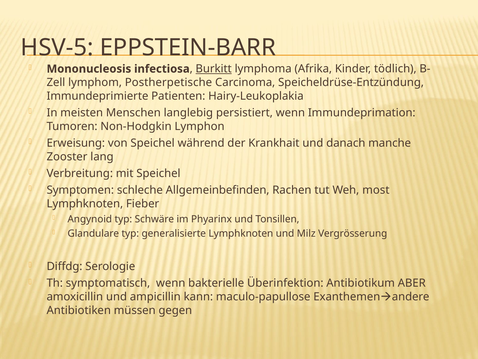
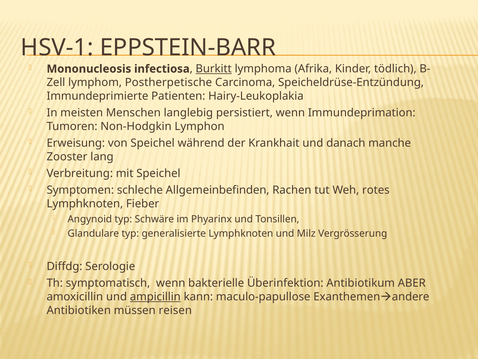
HSV-5: HSV-5 -> HSV-1
most: most -> rotes
ampicillin underline: none -> present
gegen: gegen -> reisen
